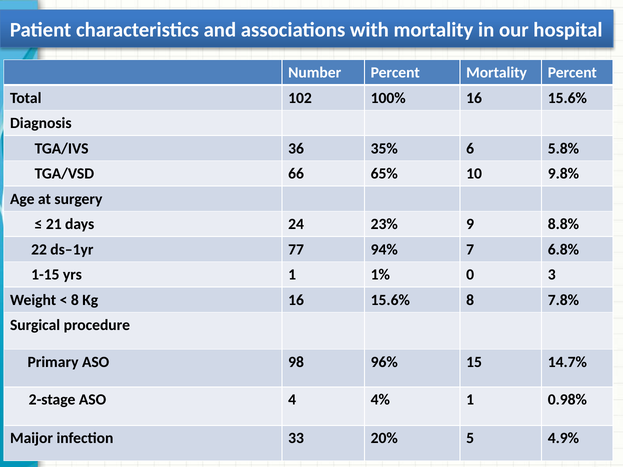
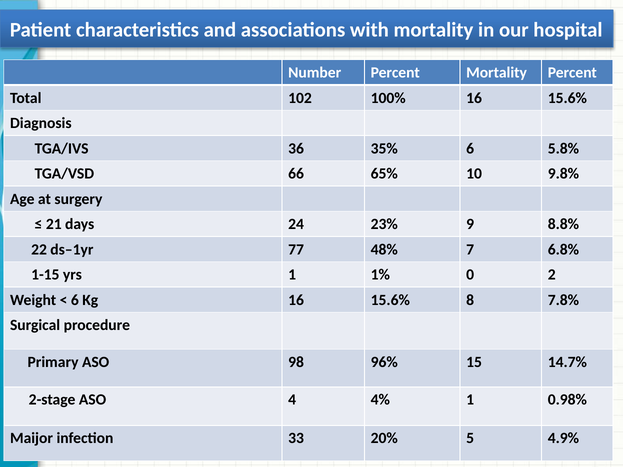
94%: 94% -> 48%
3: 3 -> 2
8 at (75, 300): 8 -> 6
